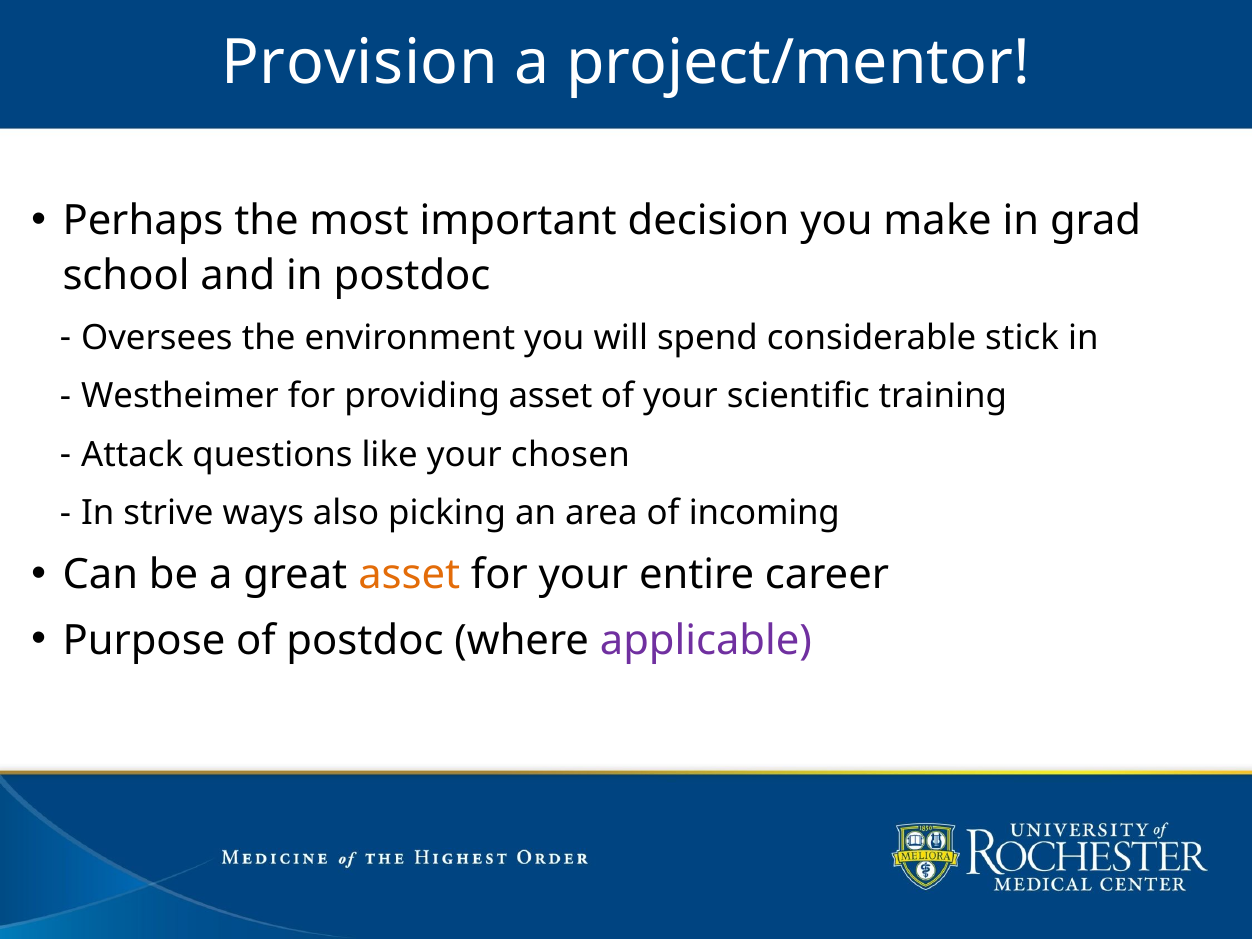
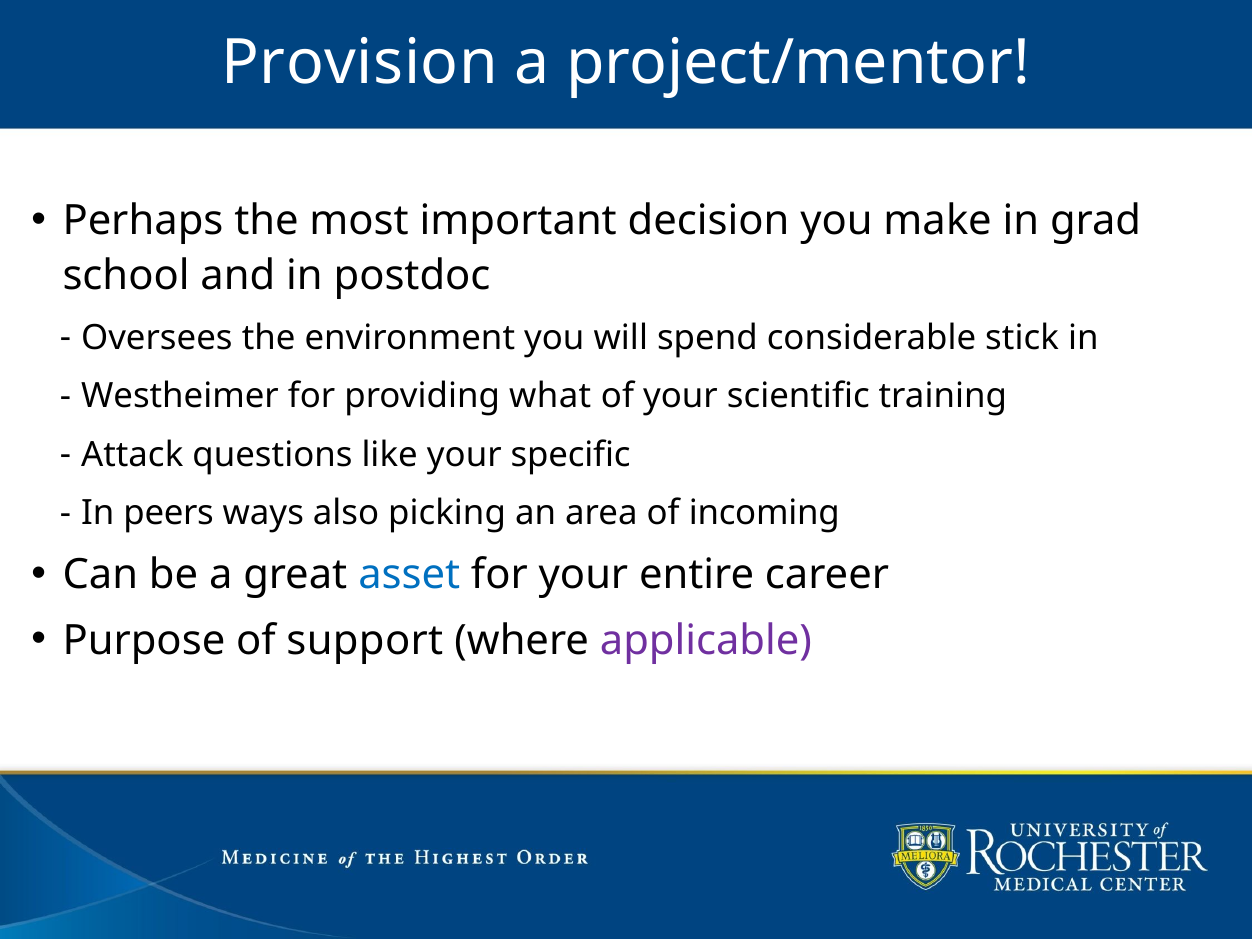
providing asset: asset -> what
chosen: chosen -> specific
strive: strive -> peers
asset at (409, 575) colour: orange -> blue
of postdoc: postdoc -> support
